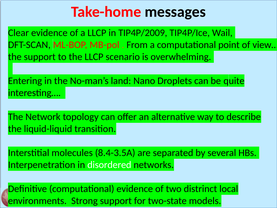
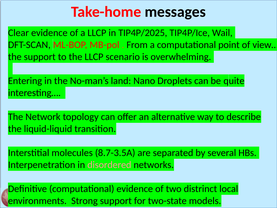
TIP4P/2009: TIP4P/2009 -> TIP4P/2025
8.4-3.5A: 8.4-3.5A -> 8.7-3.5A
disordered colour: white -> pink
